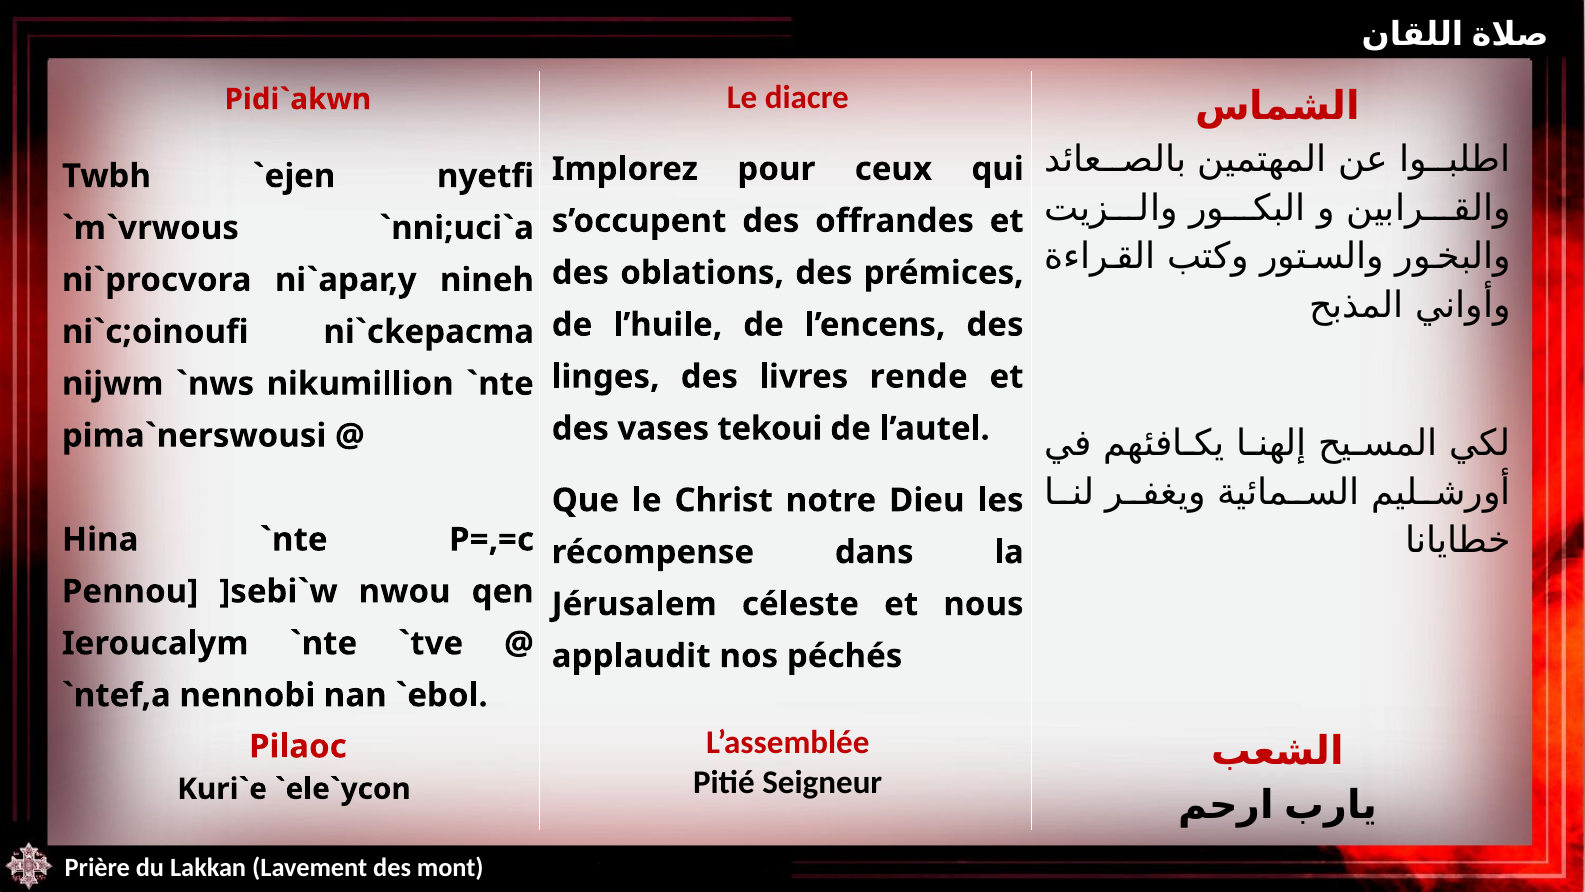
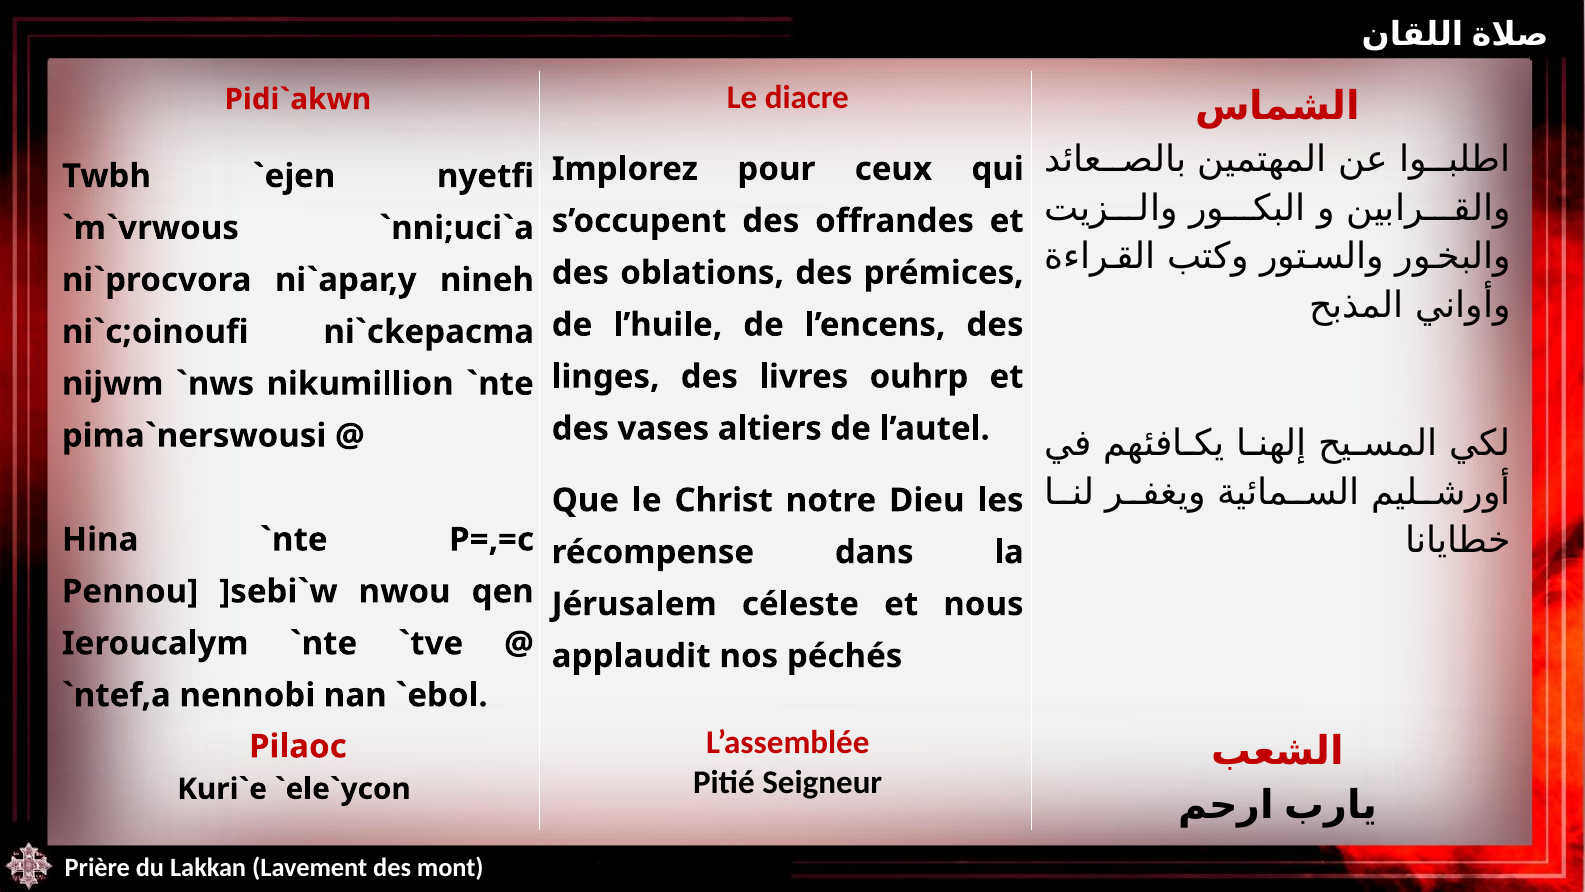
rende: rende -> ouhrp
tekoui: tekoui -> altiers
